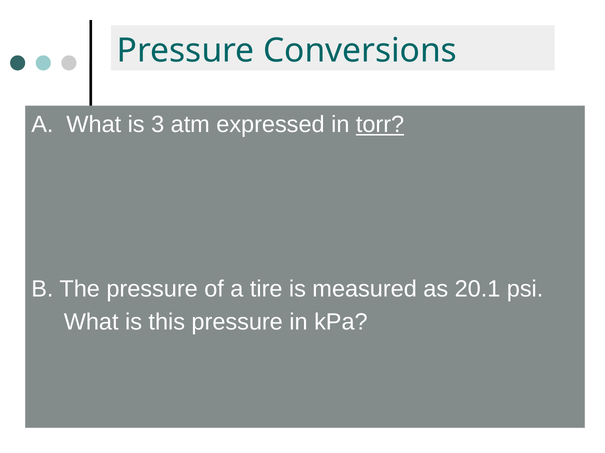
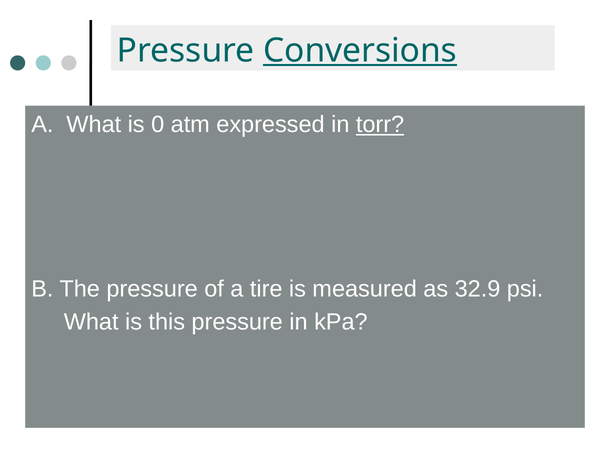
Conversions underline: none -> present
3: 3 -> 0
20.1: 20.1 -> 32.9
